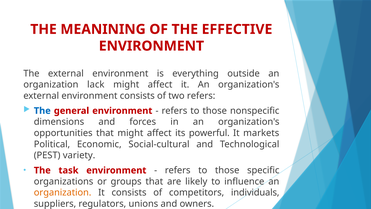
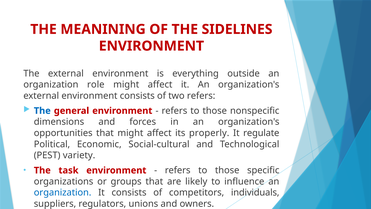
EFFECTIVE: EFFECTIVE -> SIDELINES
lack: lack -> role
powerful: powerful -> properly
markets: markets -> regulate
organization at (63, 192) colour: orange -> blue
